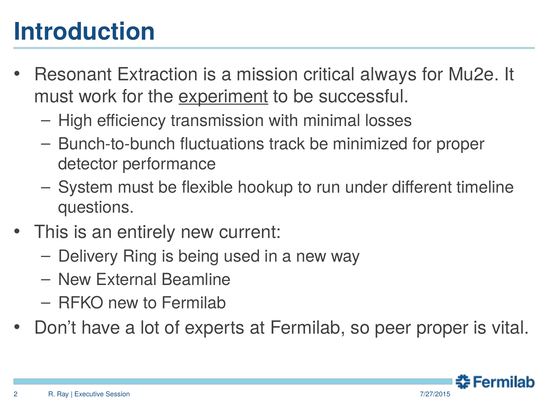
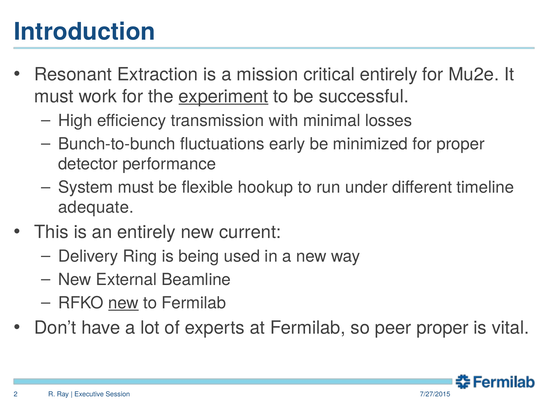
critical always: always -> entirely
track: track -> early
questions: questions -> adequate
new at (123, 303) underline: none -> present
